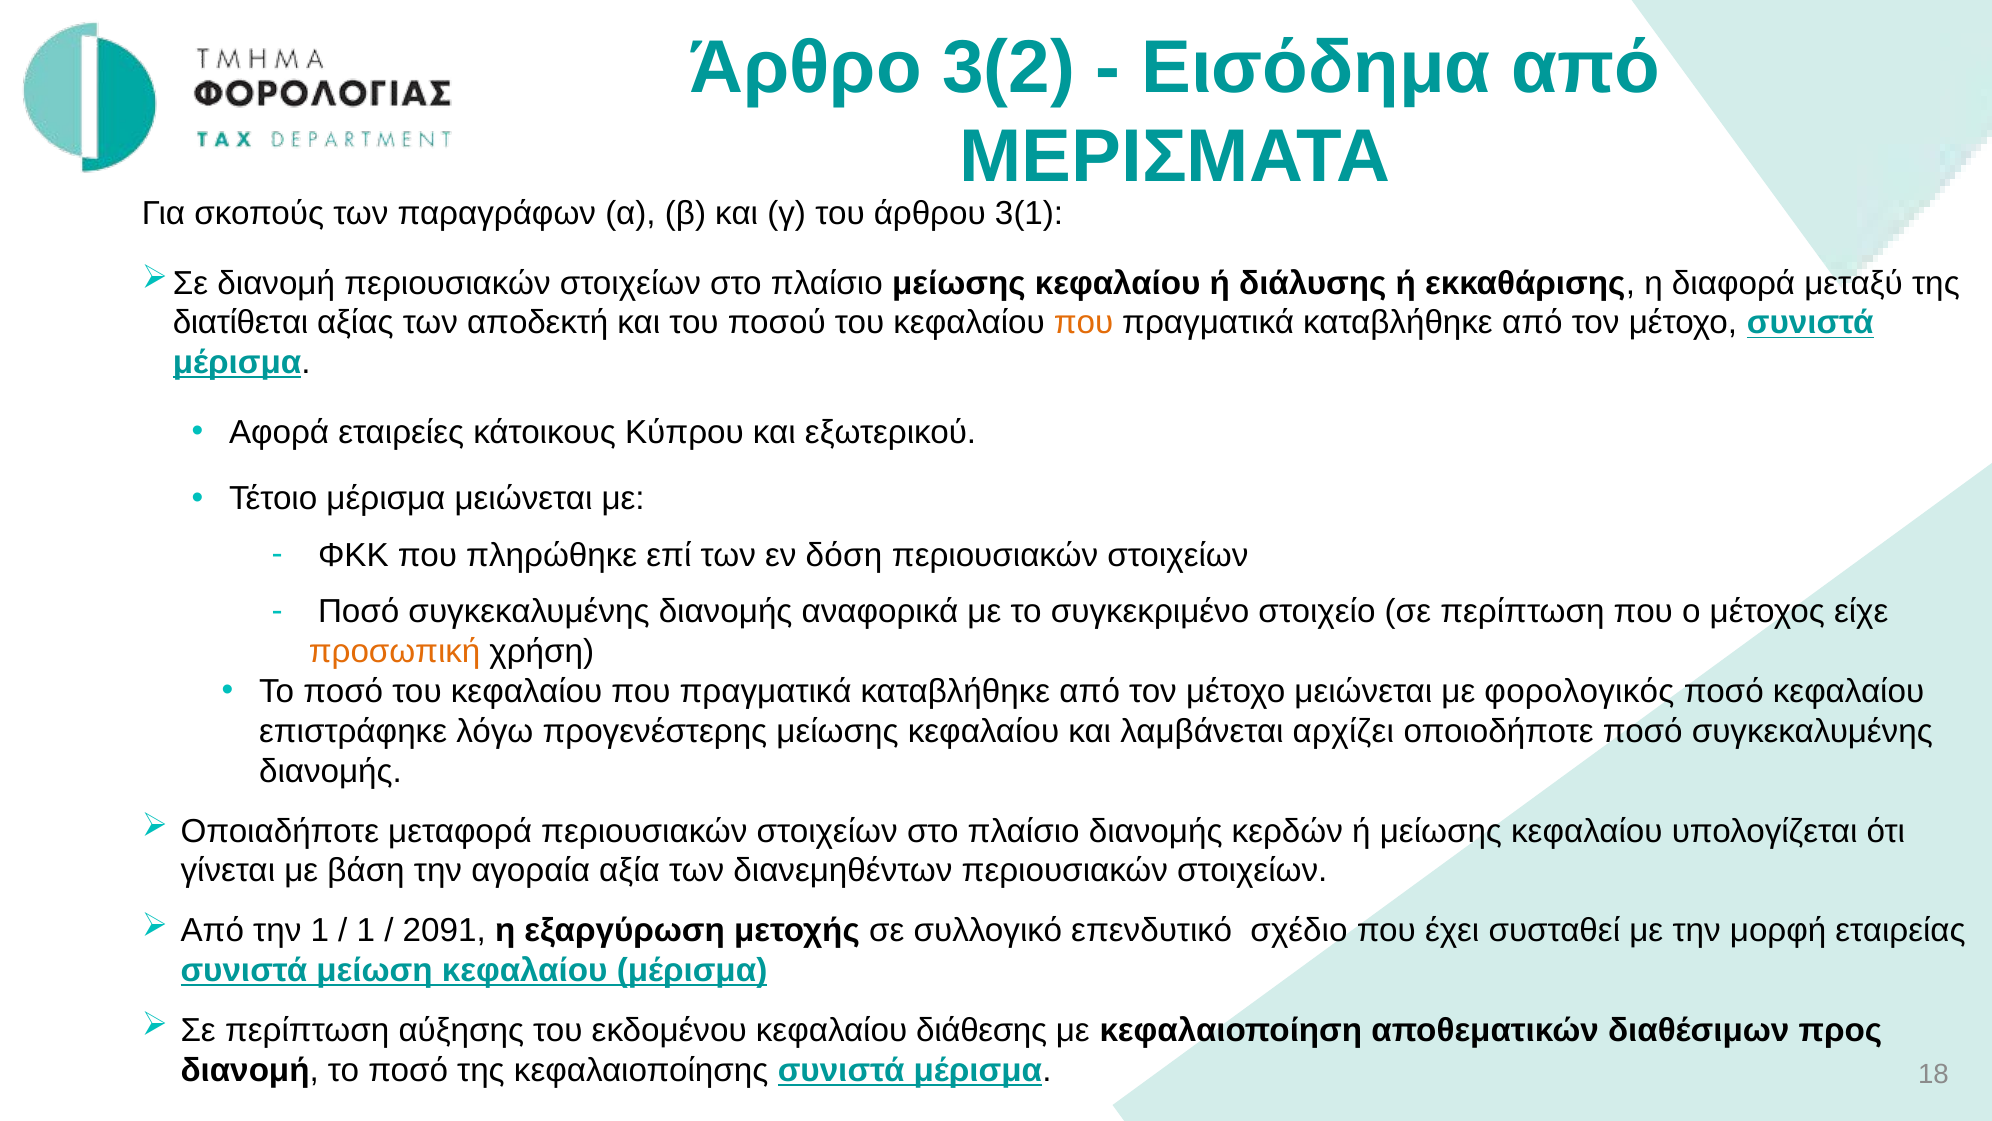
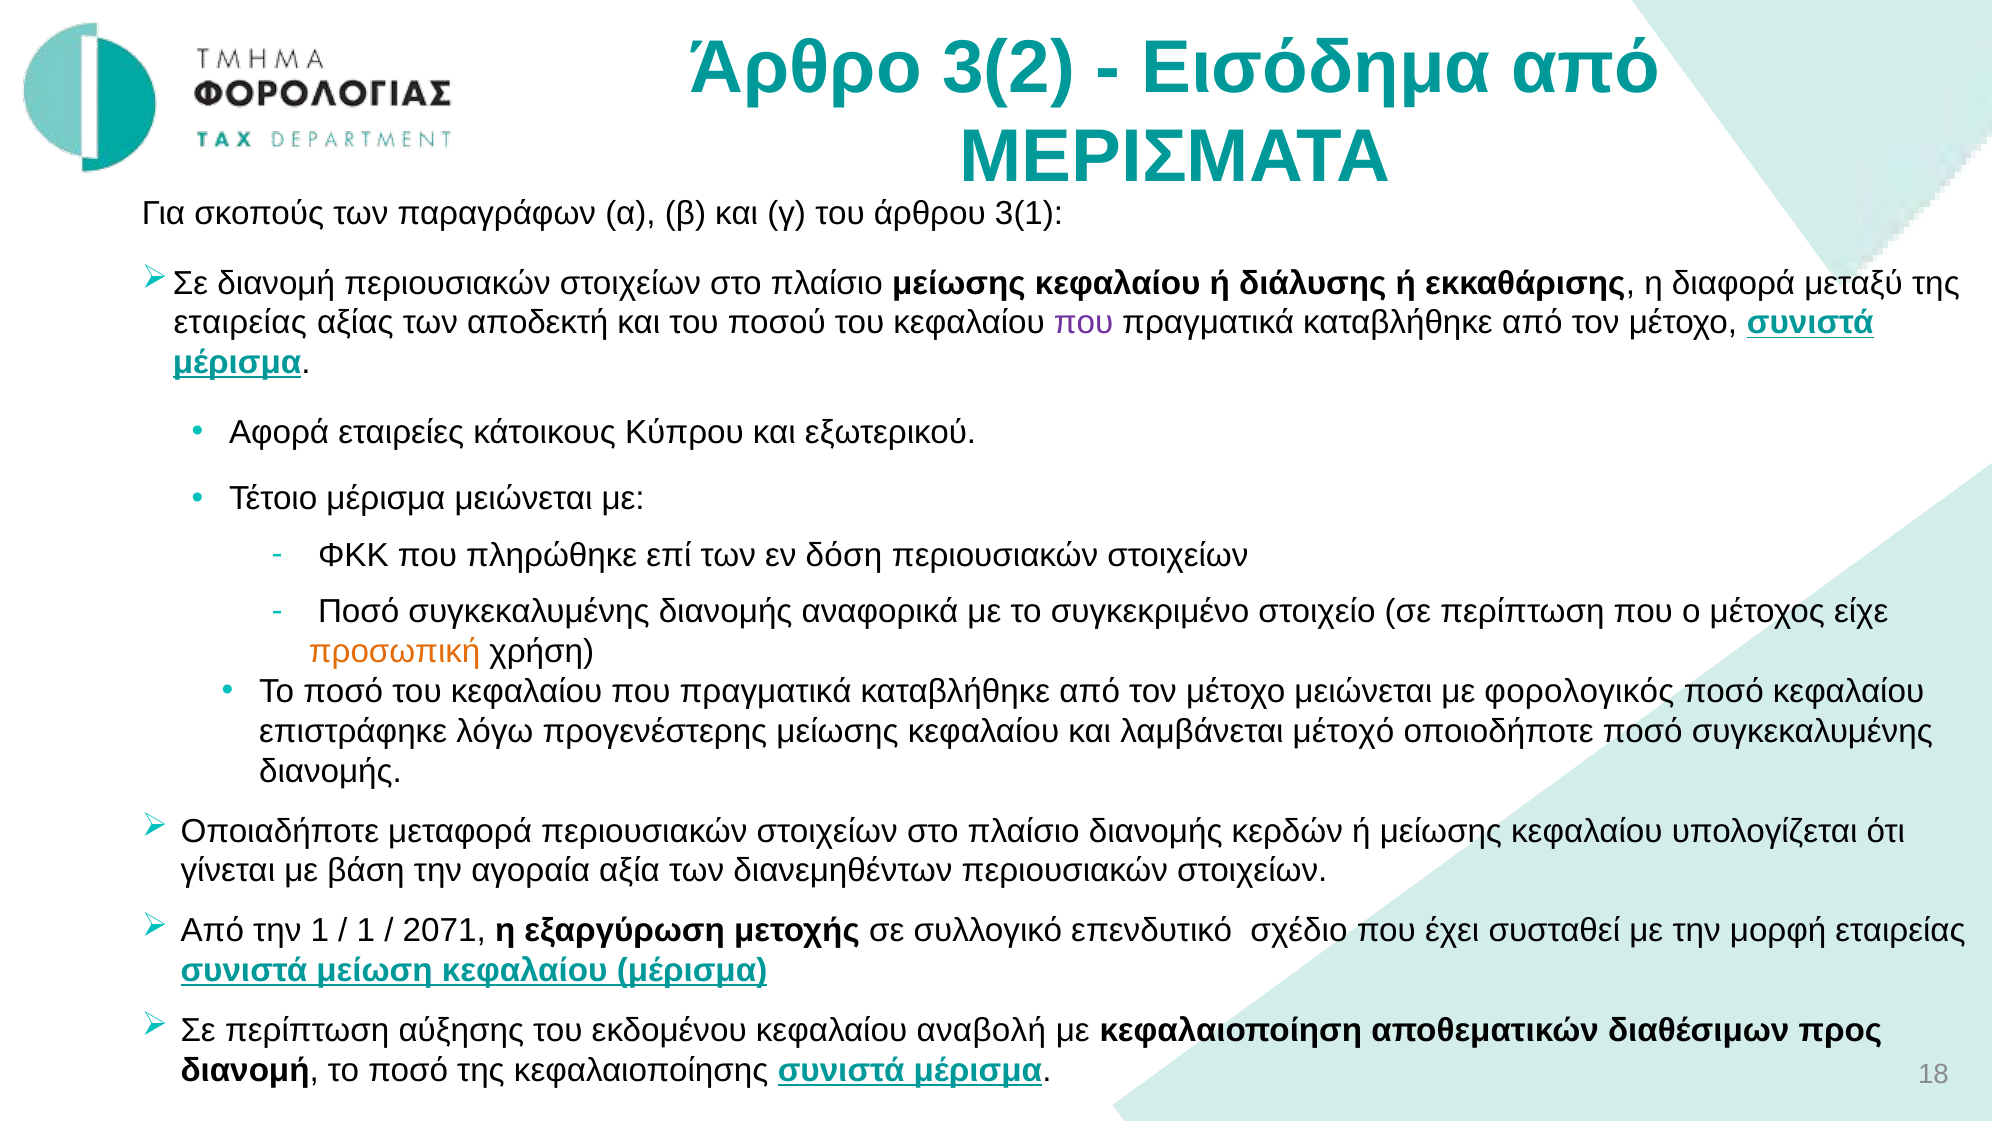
διατίθεται at (241, 323): διατίθεται -> εταιρείας
που at (1084, 323) colour: orange -> purple
αρχίζει: αρχίζει -> μέτοχό
2091: 2091 -> 2071
διάθεσης: διάθεσης -> αναβολή
